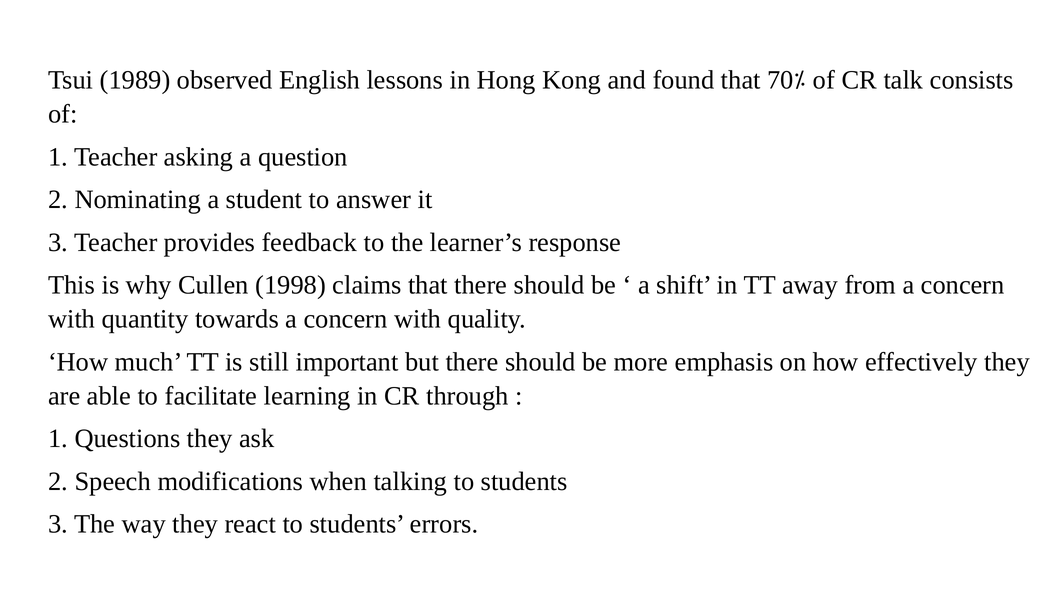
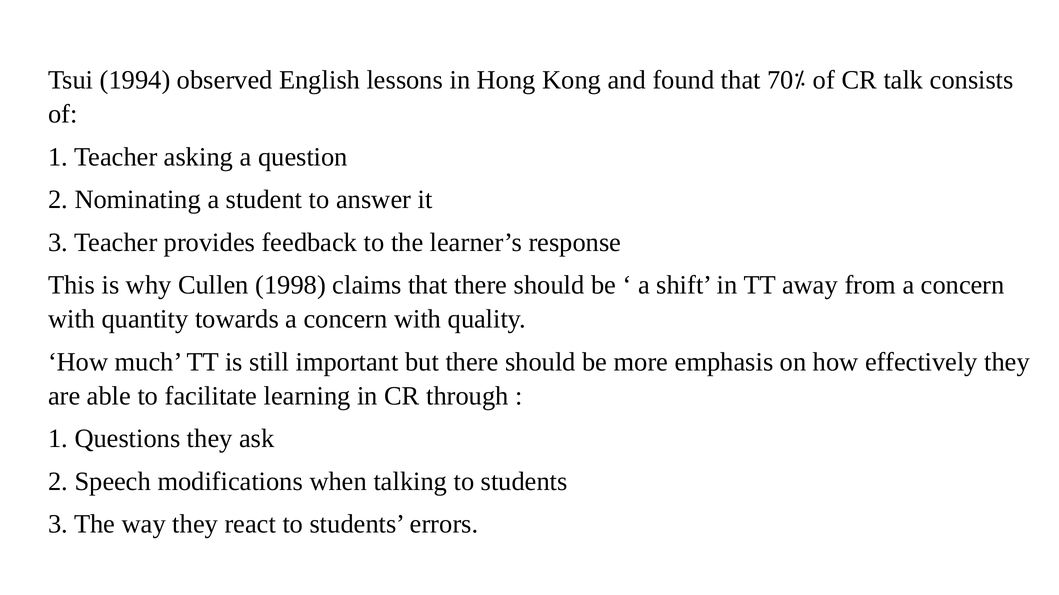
1989: 1989 -> 1994
